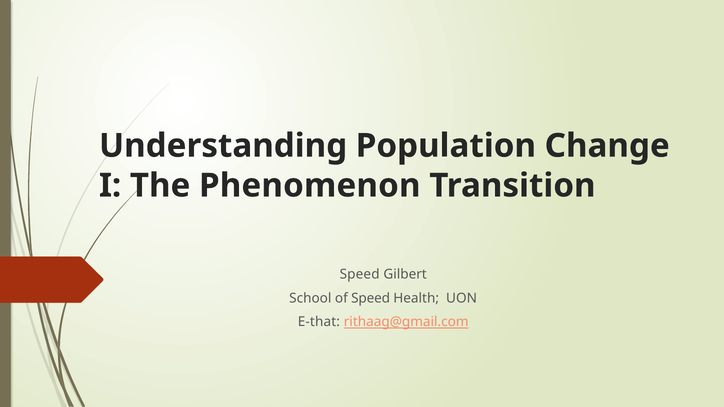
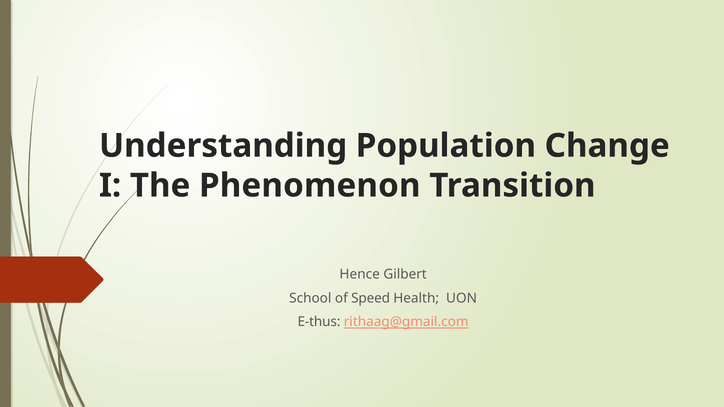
Speed at (360, 274): Speed -> Hence
E-that: E-that -> E-thus
